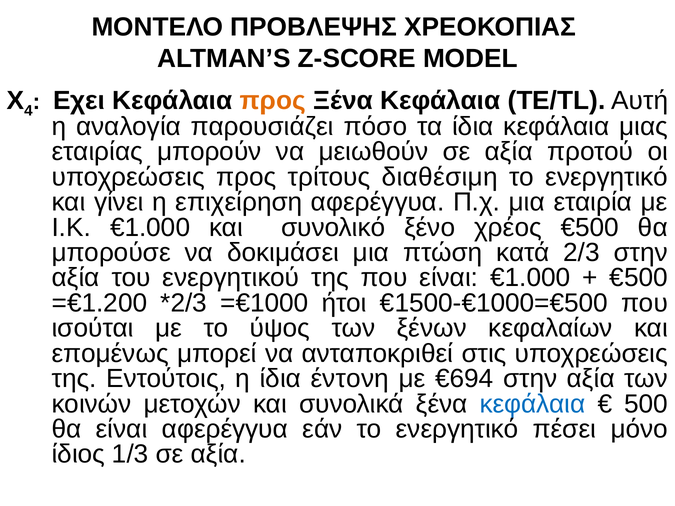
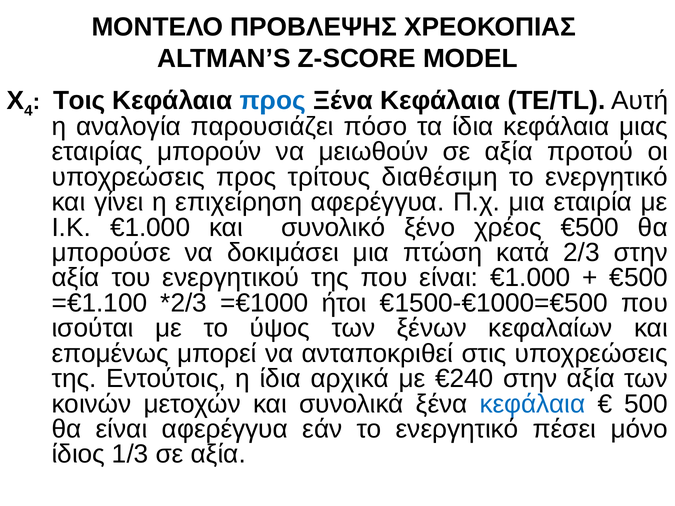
Εχει: Εχει -> Τοις
προς at (273, 101) colour: orange -> blue
=€1.200: =€1.200 -> =€1.100
έντονη: έντονη -> αρχικά
€694: €694 -> €240
